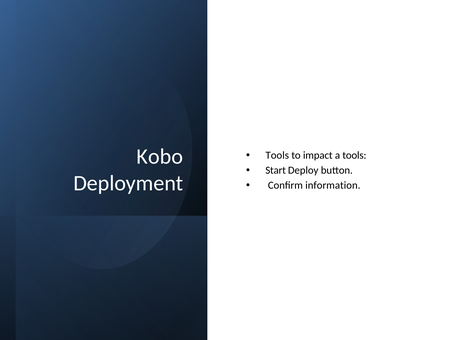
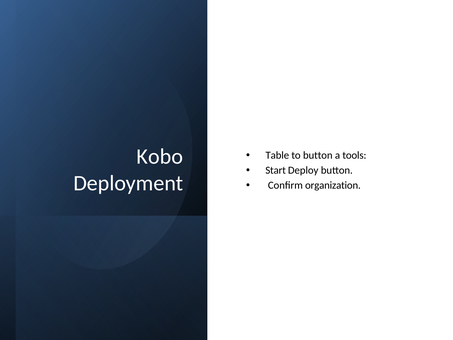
Tools at (277, 155): Tools -> Table
to impact: impact -> button
information: information -> organization
